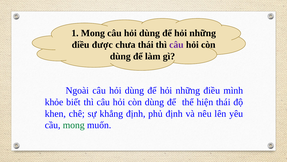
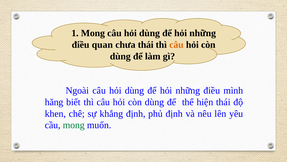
được: được -> quan
câu at (176, 45) colour: purple -> orange
khỏe: khỏe -> hăng
